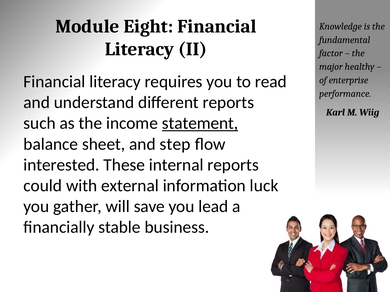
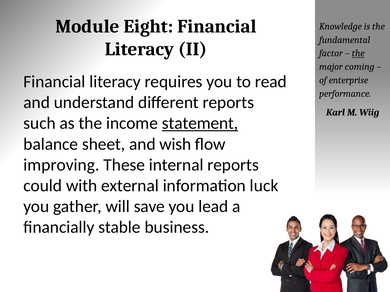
the at (358, 53) underline: none -> present
healthy: healthy -> coming
step: step -> wish
interested: interested -> improving
